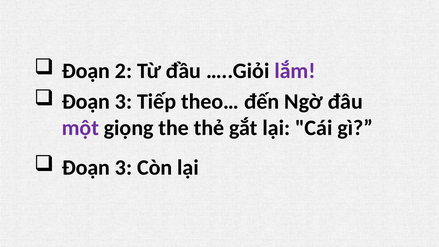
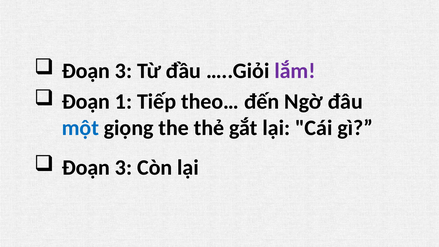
2 at (124, 71): 2 -> 3
3 at (124, 102): 3 -> 1
một colour: purple -> blue
